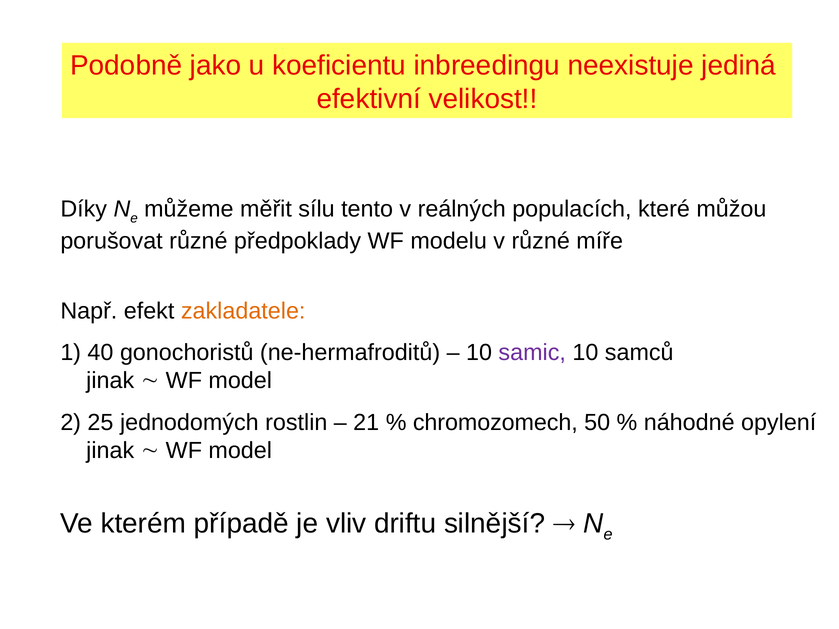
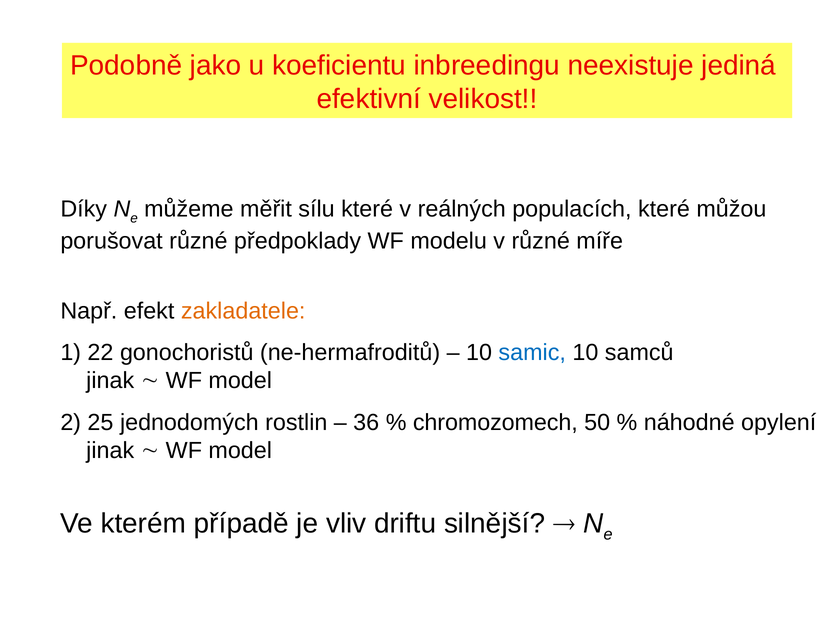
sílu tento: tento -> které
40: 40 -> 22
samic colour: purple -> blue
21: 21 -> 36
